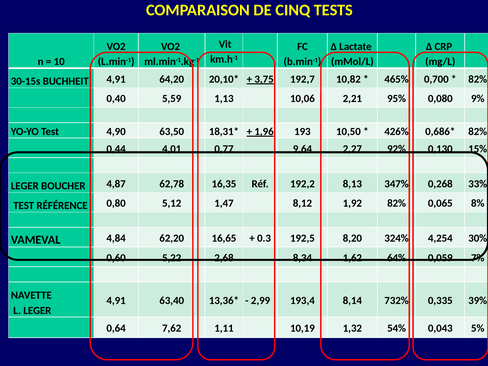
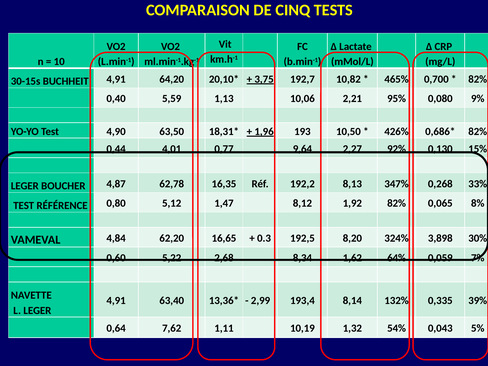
4,254: 4,254 -> 3,898
732%: 732% -> 132%
